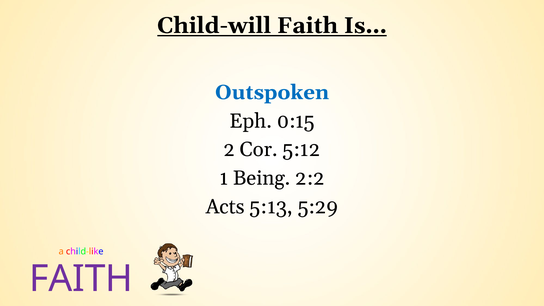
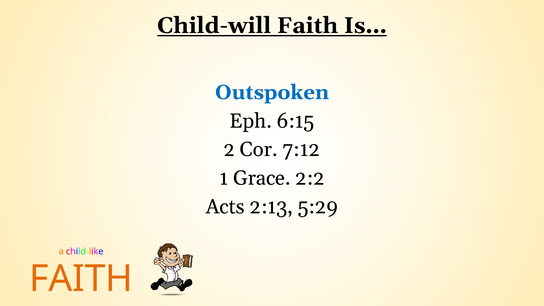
0:15: 0:15 -> 6:15
5:12: 5:12 -> 7:12
Being: Being -> Grace
5:13: 5:13 -> 2:13
FAITH at (81, 279) colour: purple -> orange
